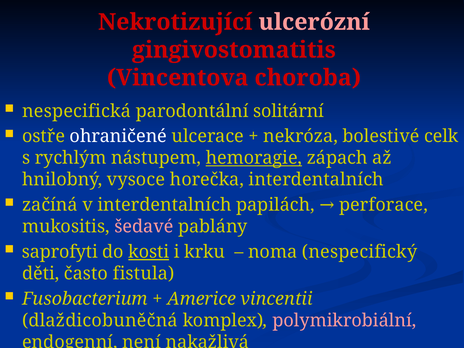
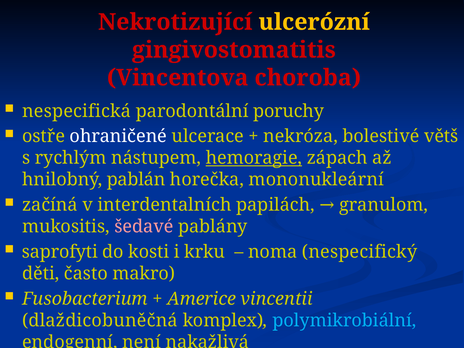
ulcerózní colour: pink -> yellow
solitární: solitární -> poruchy
celk: celk -> větš
vysoce: vysoce -> pablán
horečka interdentalních: interdentalních -> mononukleární
perforace: perforace -> granulom
kosti underline: present -> none
fistula: fistula -> makro
polymikrobiální colour: pink -> light blue
